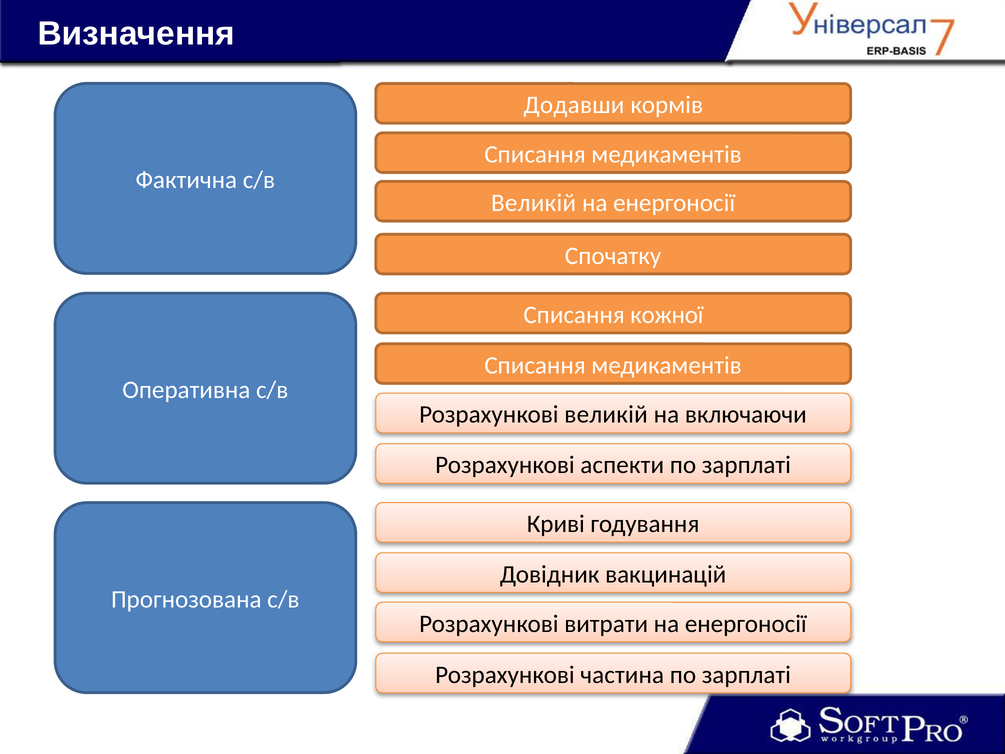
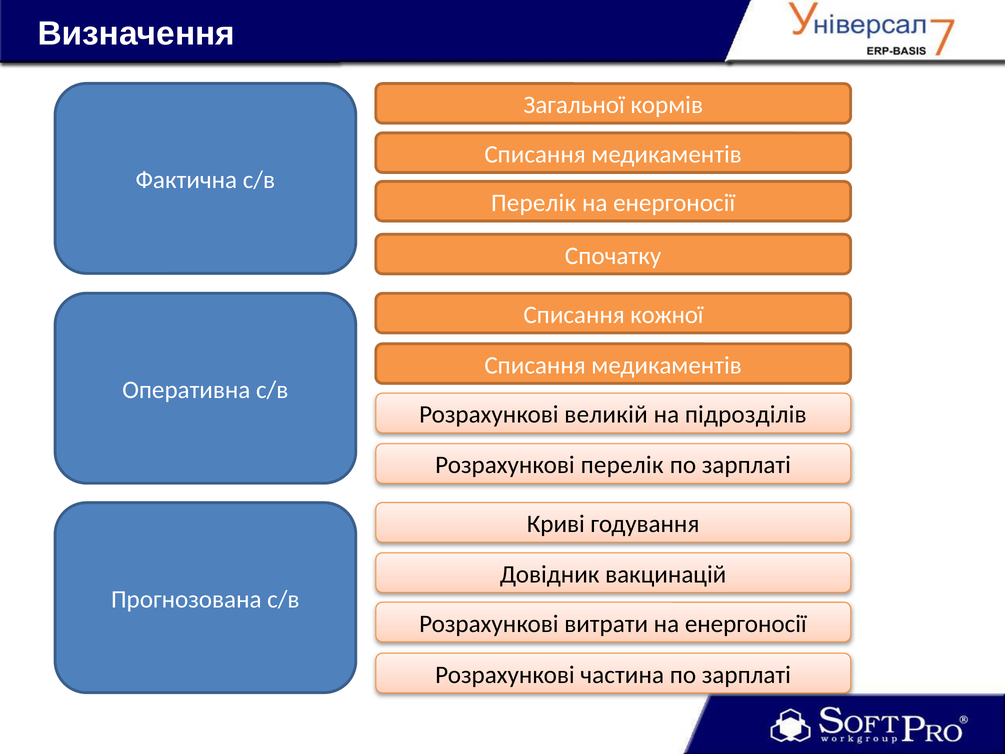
Додавши: Додавши -> Загальної
Великій at (534, 203): Великій -> Перелік
включаючи: включаючи -> підрозділів
Розрахункові аспекти: аспекти -> перелік
